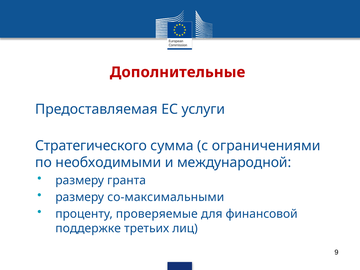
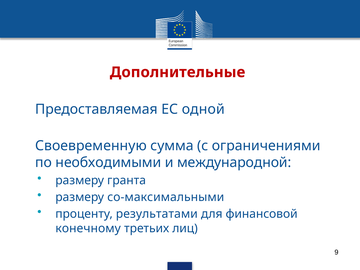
услуги: услуги -> одной
Стратегического: Стратегического -> Своевременную
проверяемые: проверяемые -> результатами
поддержке: поддержке -> конечному
